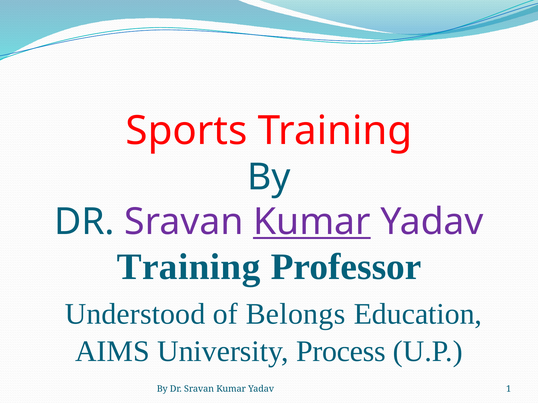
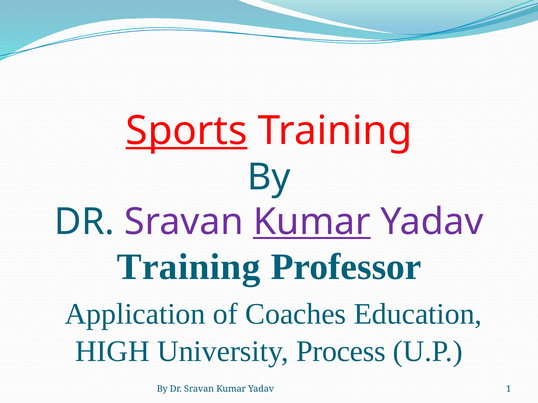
Sports underline: none -> present
Understood: Understood -> Application
Belongs: Belongs -> Coaches
AIMS: AIMS -> HIGH
